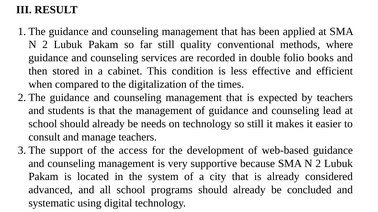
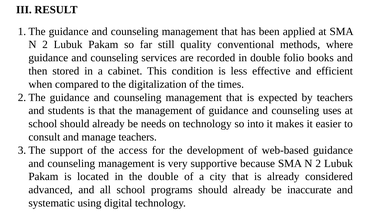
lead: lead -> uses
so still: still -> into
the system: system -> double
concluded: concluded -> inaccurate
